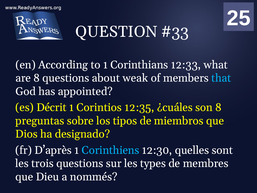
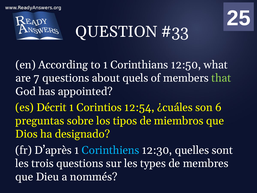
12:33: 12:33 -> 12:50
are 8: 8 -> 7
weak: weak -> quels
that colour: light blue -> light green
12:35: 12:35 -> 12:54
son 8: 8 -> 6
